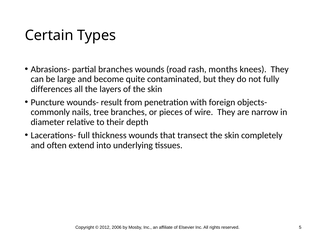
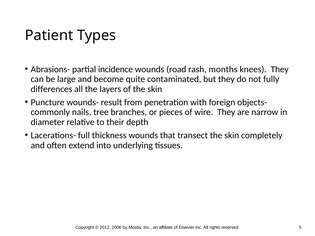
Certain: Certain -> Patient
partial branches: branches -> incidence
